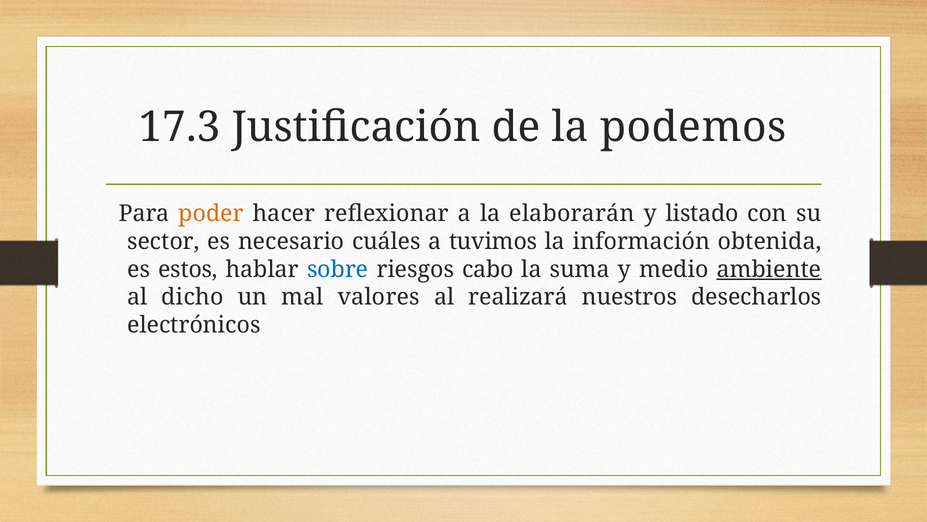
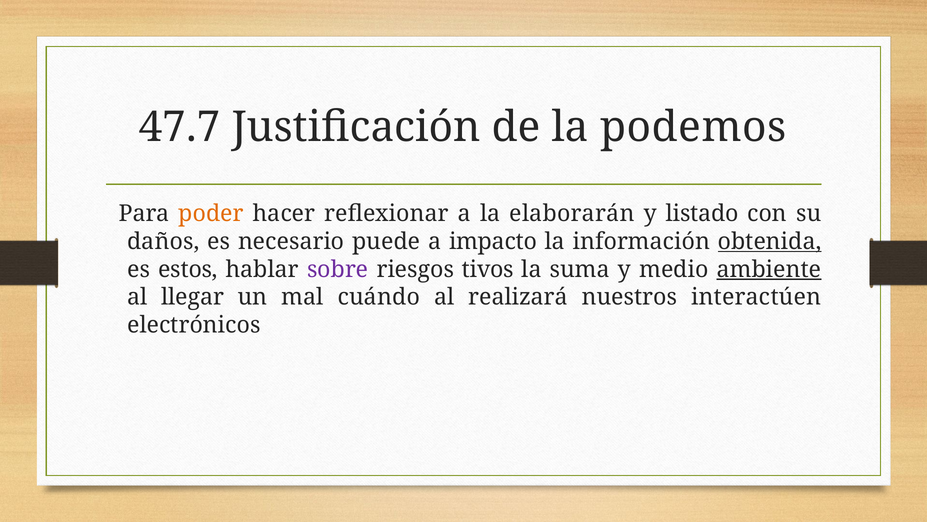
17.3: 17.3 -> 47.7
sector: sector -> daños
cuáles: cuáles -> puede
tuvimos: tuvimos -> impacto
obtenida underline: none -> present
sobre colour: blue -> purple
cabo: cabo -> tivos
dicho: dicho -> llegar
valores: valores -> cuándo
desecharlos: desecharlos -> interactúen
